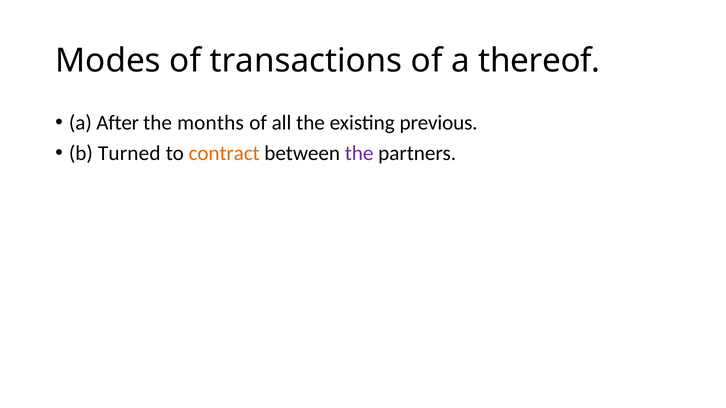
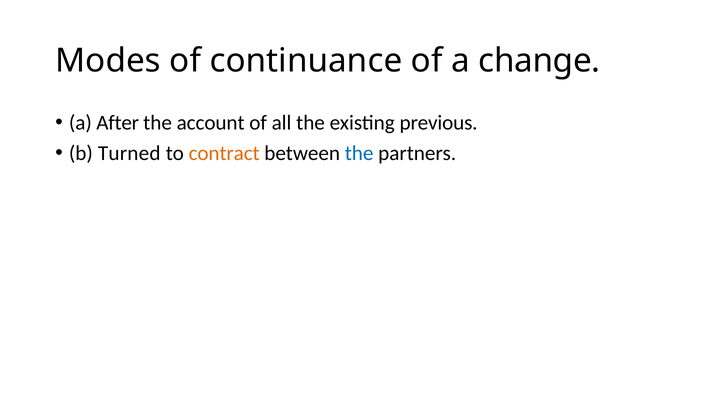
transactions: transactions -> continuance
thereof: thereof -> change
months: months -> account
the at (359, 153) colour: purple -> blue
